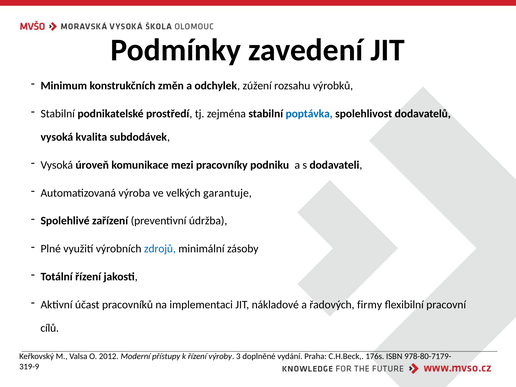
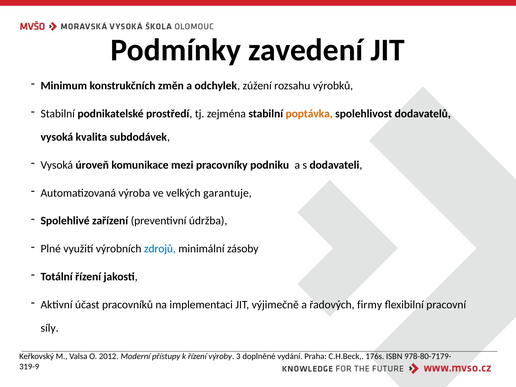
poptávka colour: blue -> orange
nákladové: nákladové -> výjimečně
cílů: cílů -> síly
